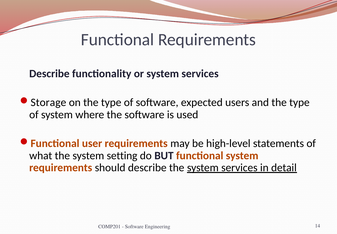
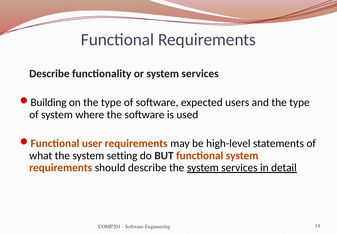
Storage: Storage -> Building
